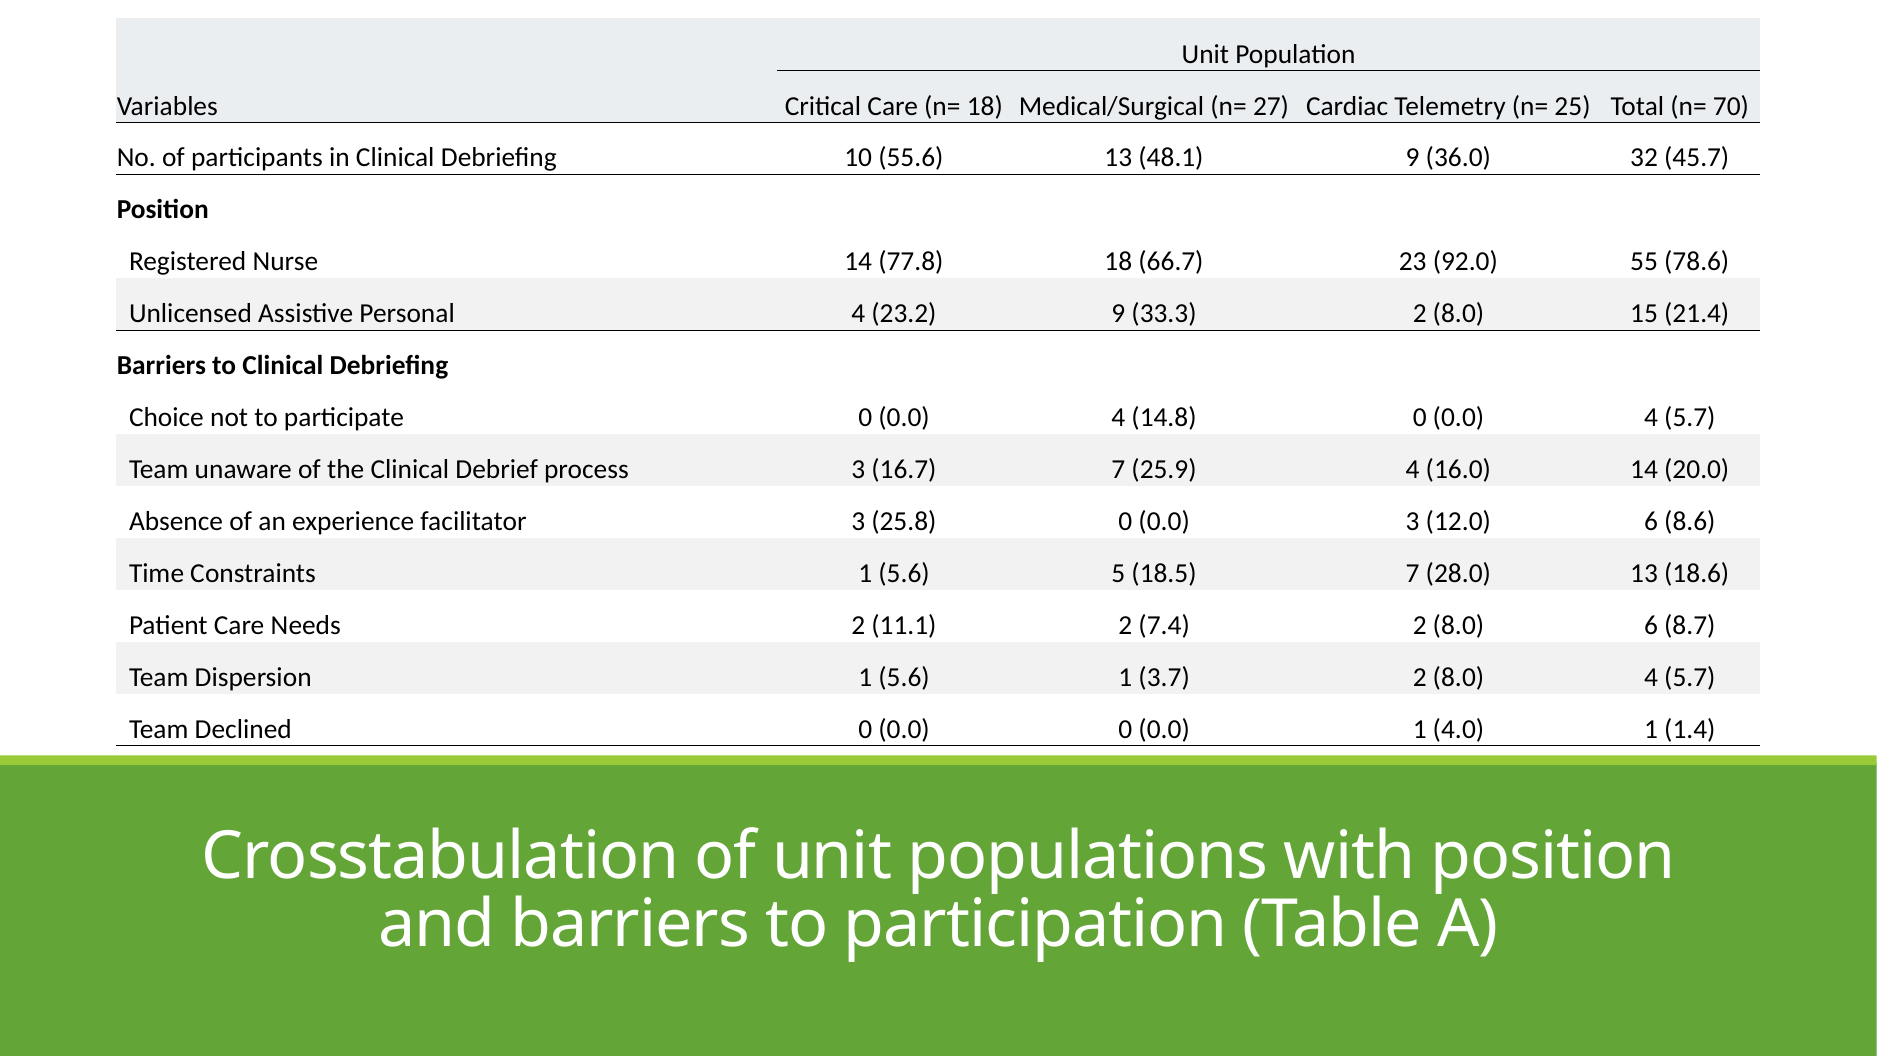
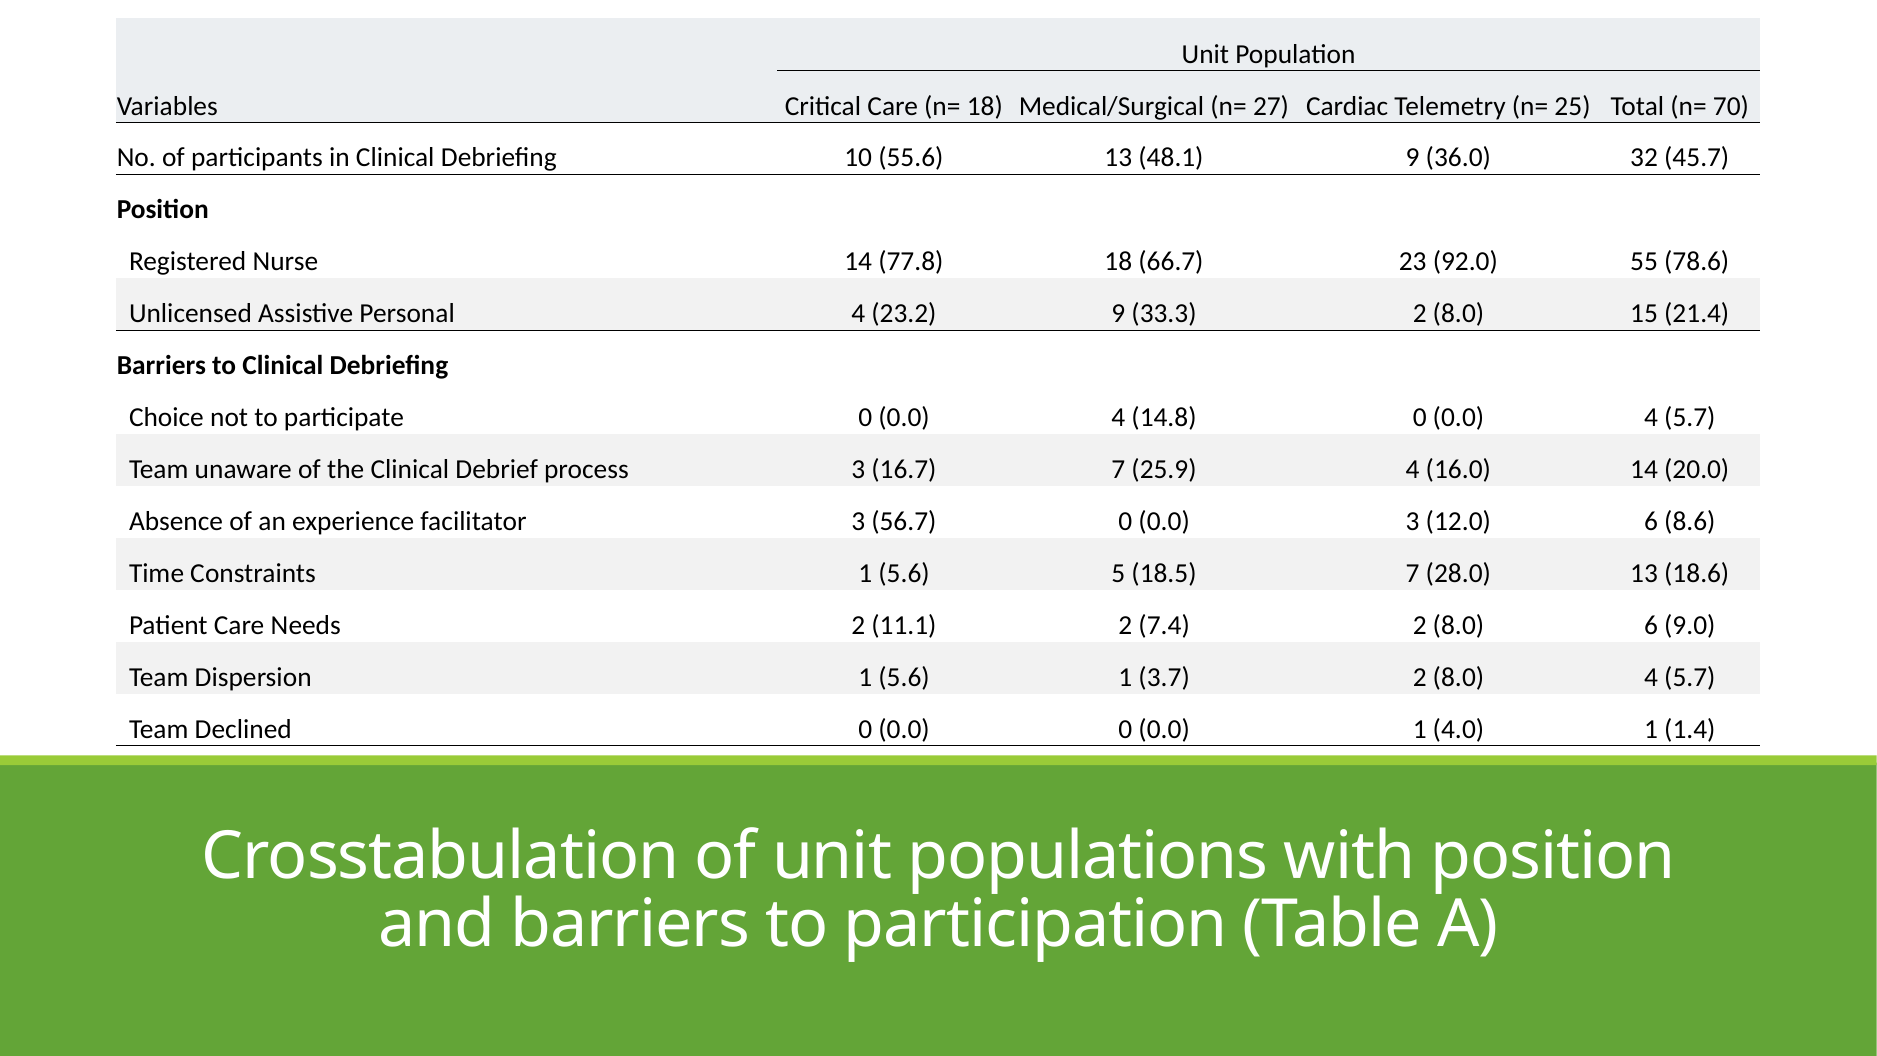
25.8: 25.8 -> 56.7
8.7: 8.7 -> 9.0
